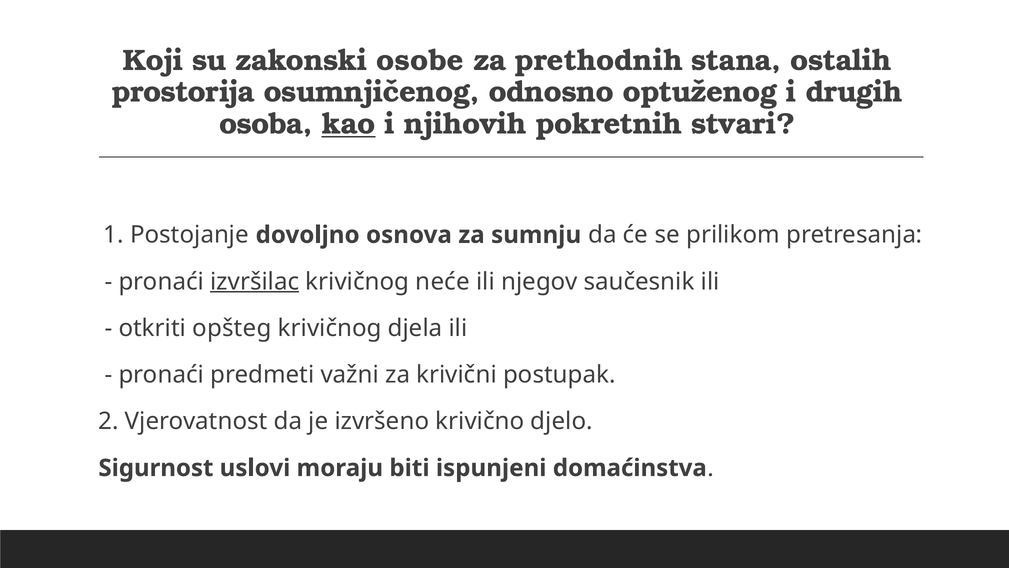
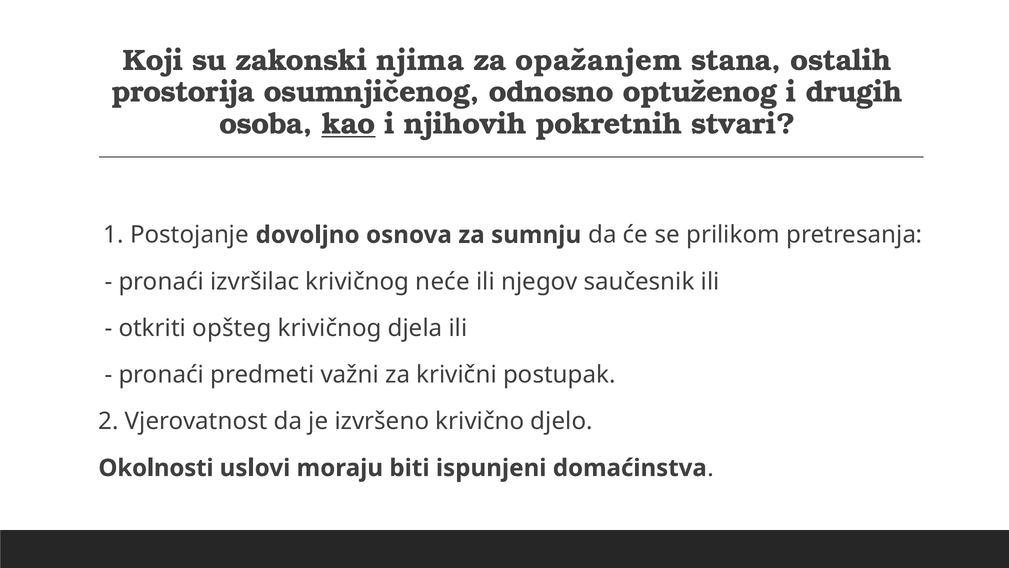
osobe: osobe -> njima
prethodnih: prethodnih -> opažanjem
izvršilac underline: present -> none
Sigurnost: Sigurnost -> Okolnosti
